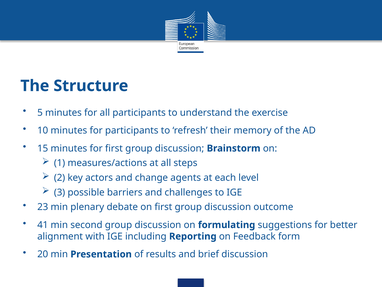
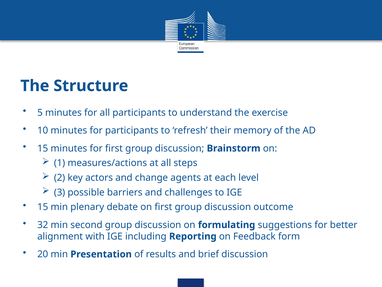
23 at (43, 207): 23 -> 15
41: 41 -> 32
